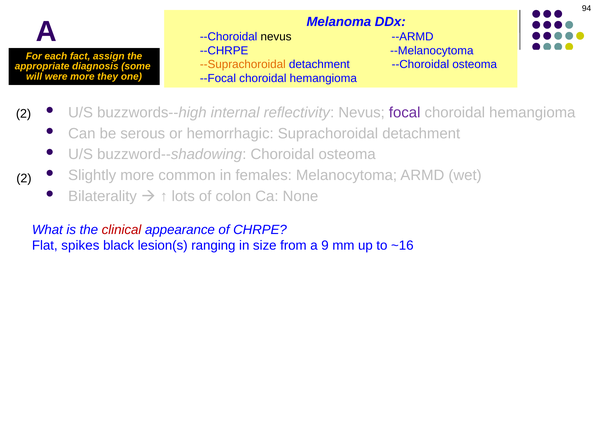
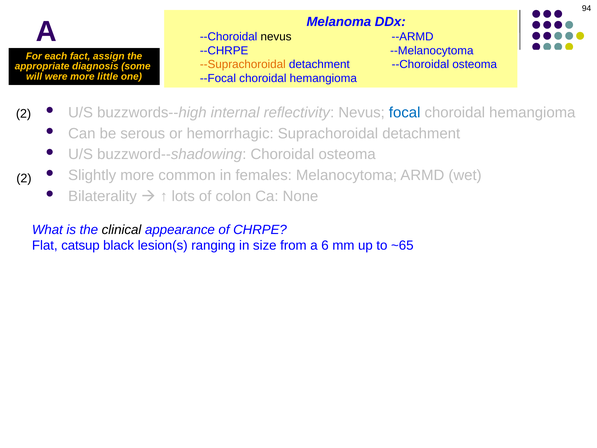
they: they -> little
focal colour: purple -> blue
clinical colour: red -> black
spikes: spikes -> catsup
9: 9 -> 6
~16: ~16 -> ~65
